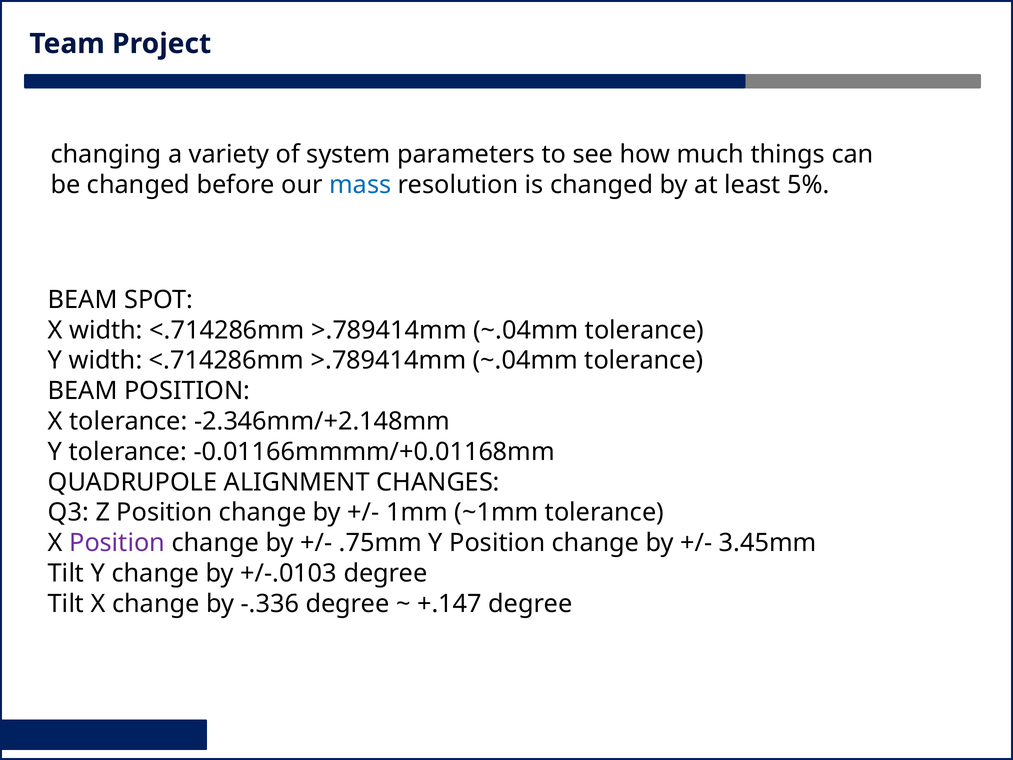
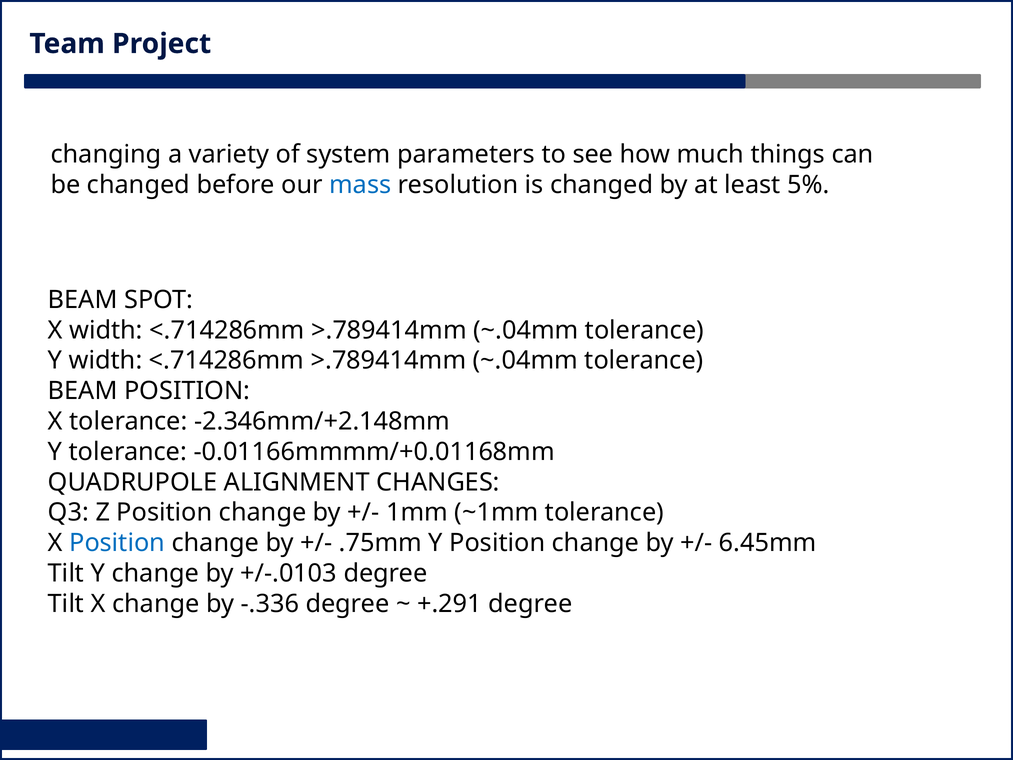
Position at (117, 543) colour: purple -> blue
3.45mm: 3.45mm -> 6.45mm
+.147: +.147 -> +.291
